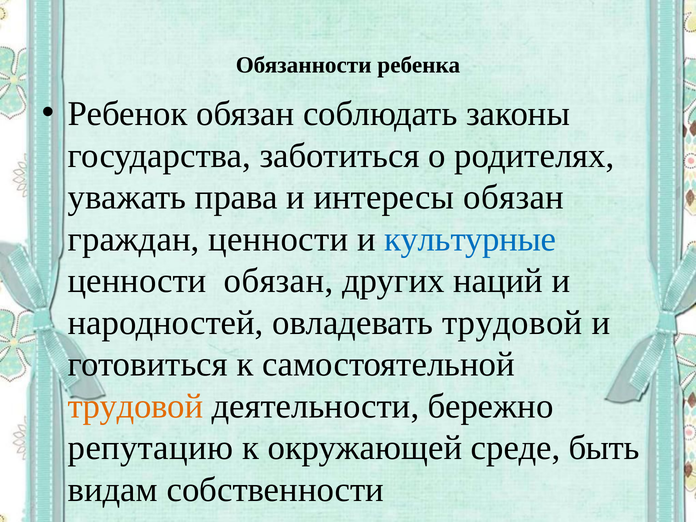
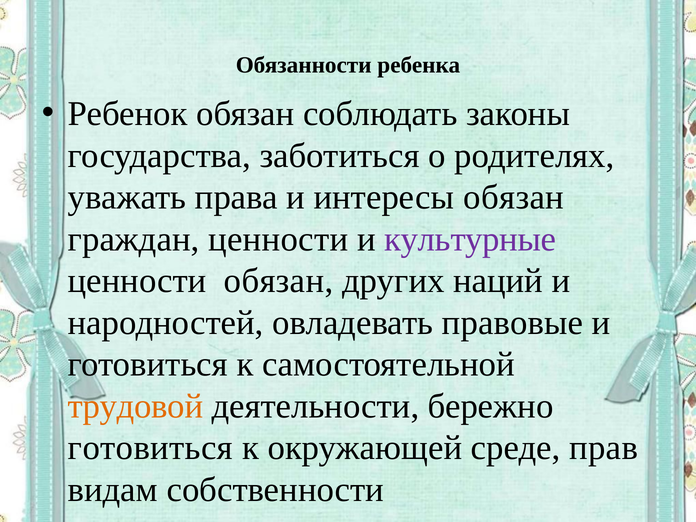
культурные colour: blue -> purple
овладевать трудовой: трудовой -> правовые
репутацию at (150, 448): репутацию -> готовиться
быть: быть -> прав
